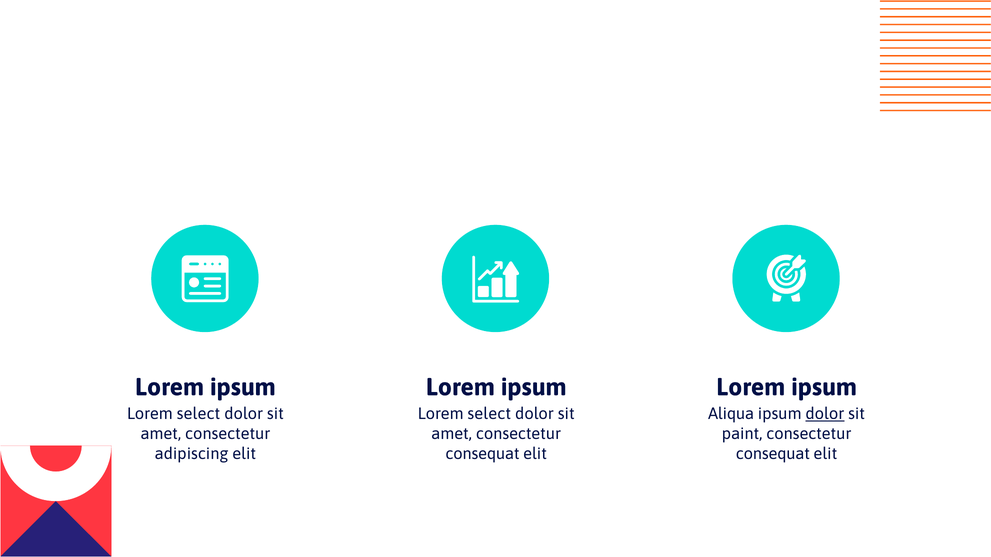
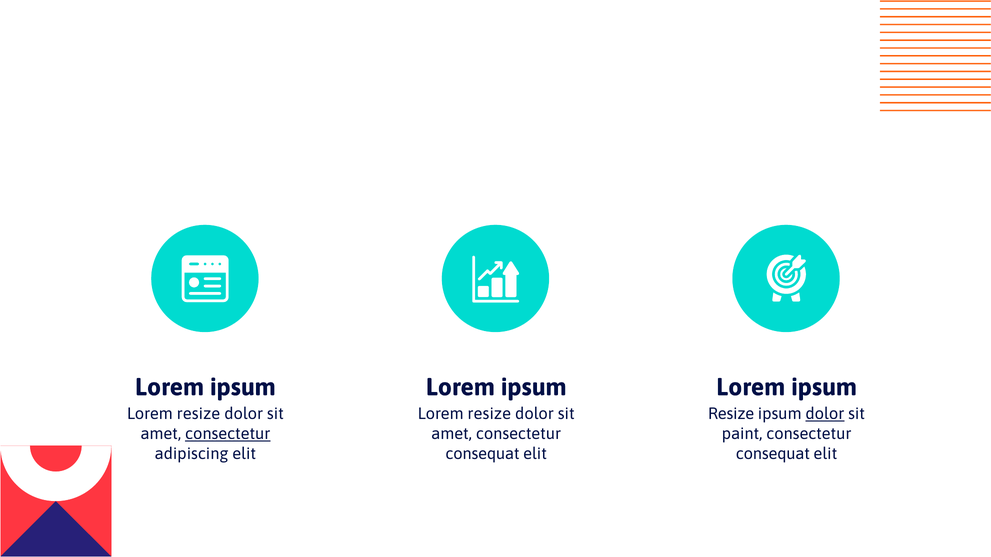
select at (198, 414): select -> resize
select at (489, 414): select -> resize
Aliqua at (731, 414): Aliqua -> Resize
consectetur at (228, 434) underline: none -> present
